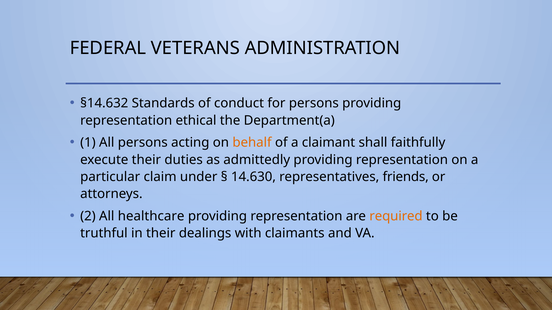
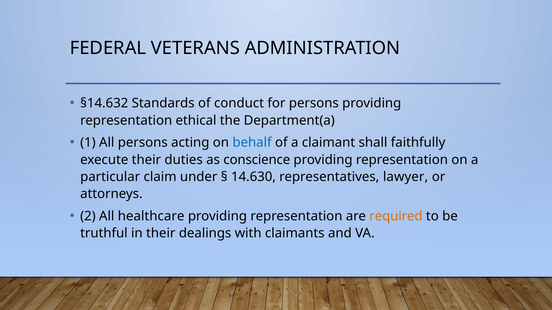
behalf colour: orange -> blue
admittedly: admittedly -> conscience
friends: friends -> lawyer
